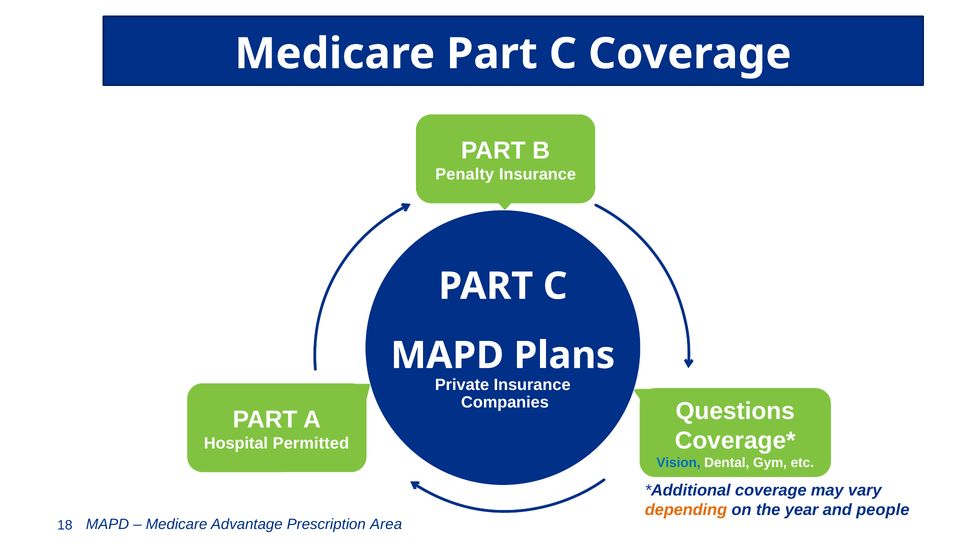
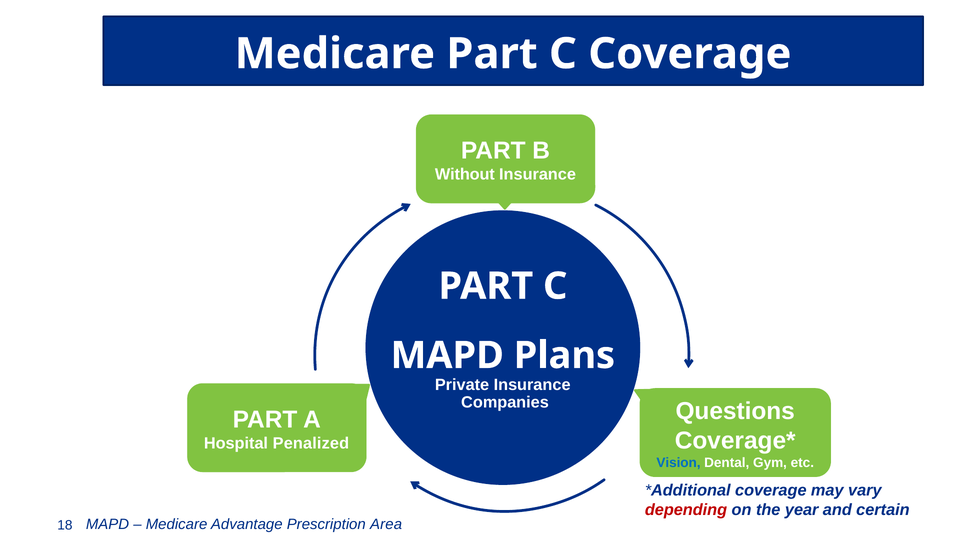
Penalty: Penalty -> Without
Permitted: Permitted -> Penalized
depending colour: orange -> red
people: people -> certain
